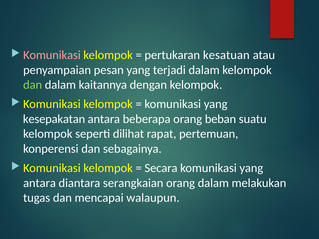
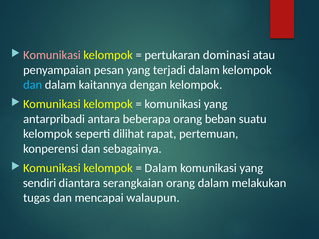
kesatuan: kesatuan -> dominasi
dan at (33, 85) colour: light green -> light blue
kesepakatan: kesepakatan -> antarpribadi
Secara at (161, 168): Secara -> Dalam
antara at (39, 183): antara -> sendiri
